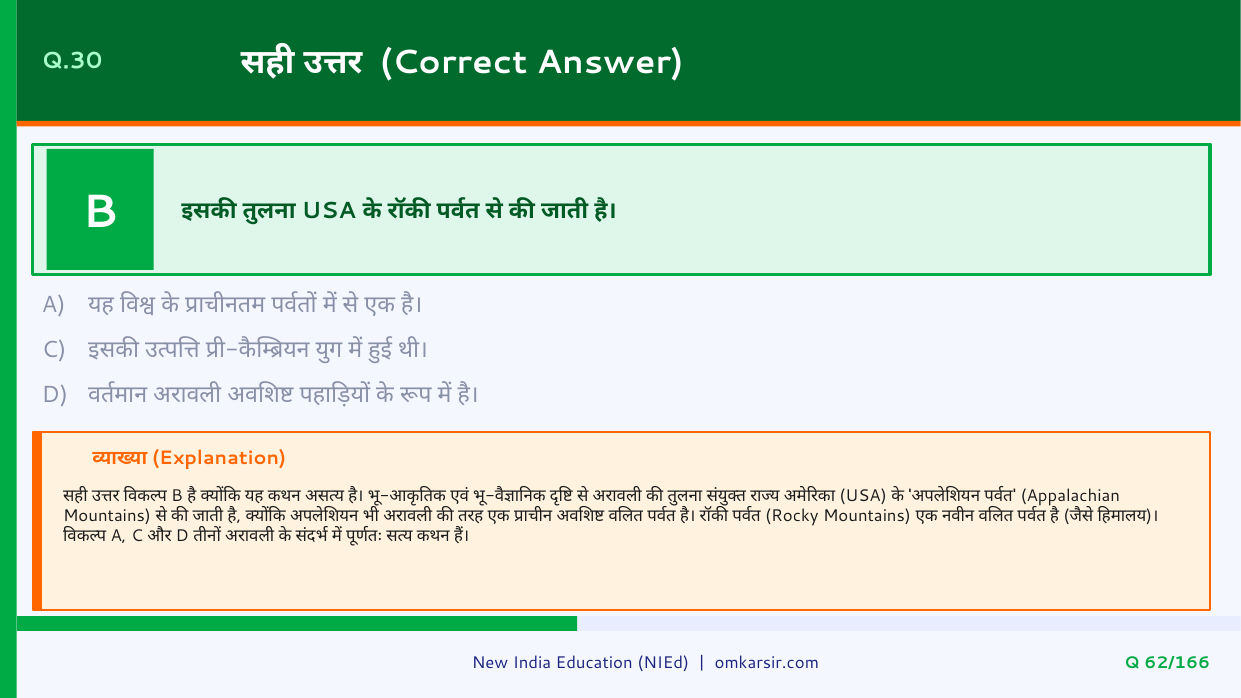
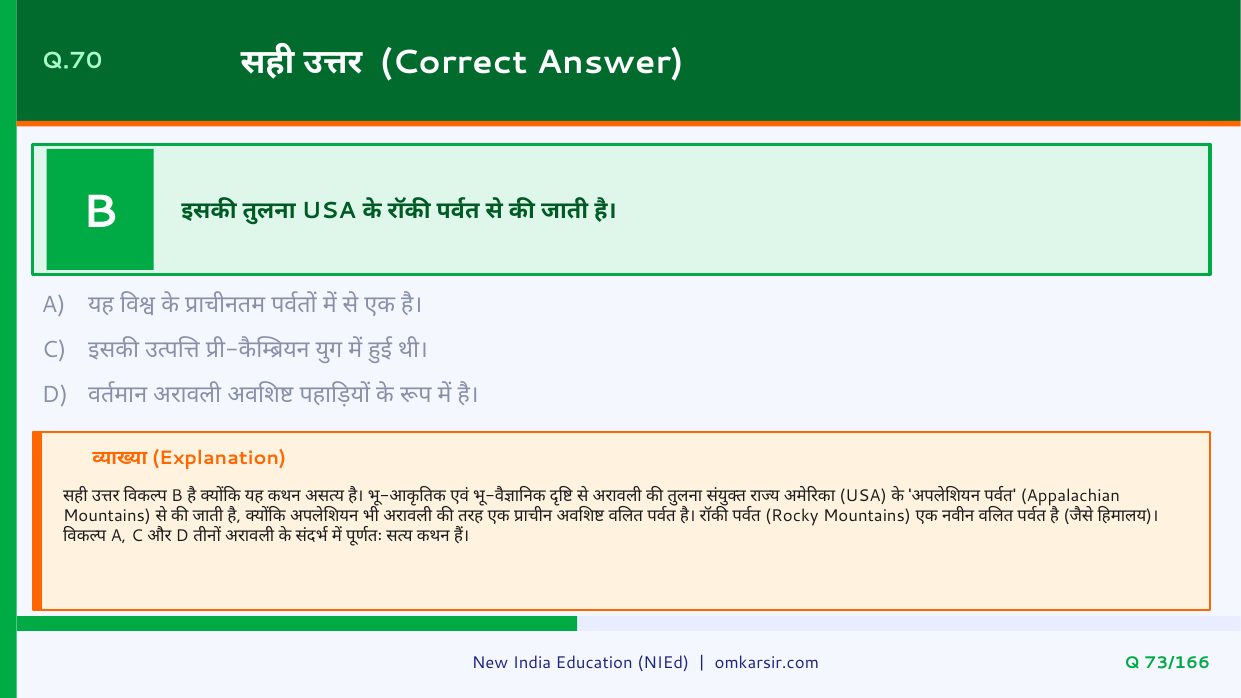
Q.30: Q.30 -> Q.70
62/166: 62/166 -> 73/166
